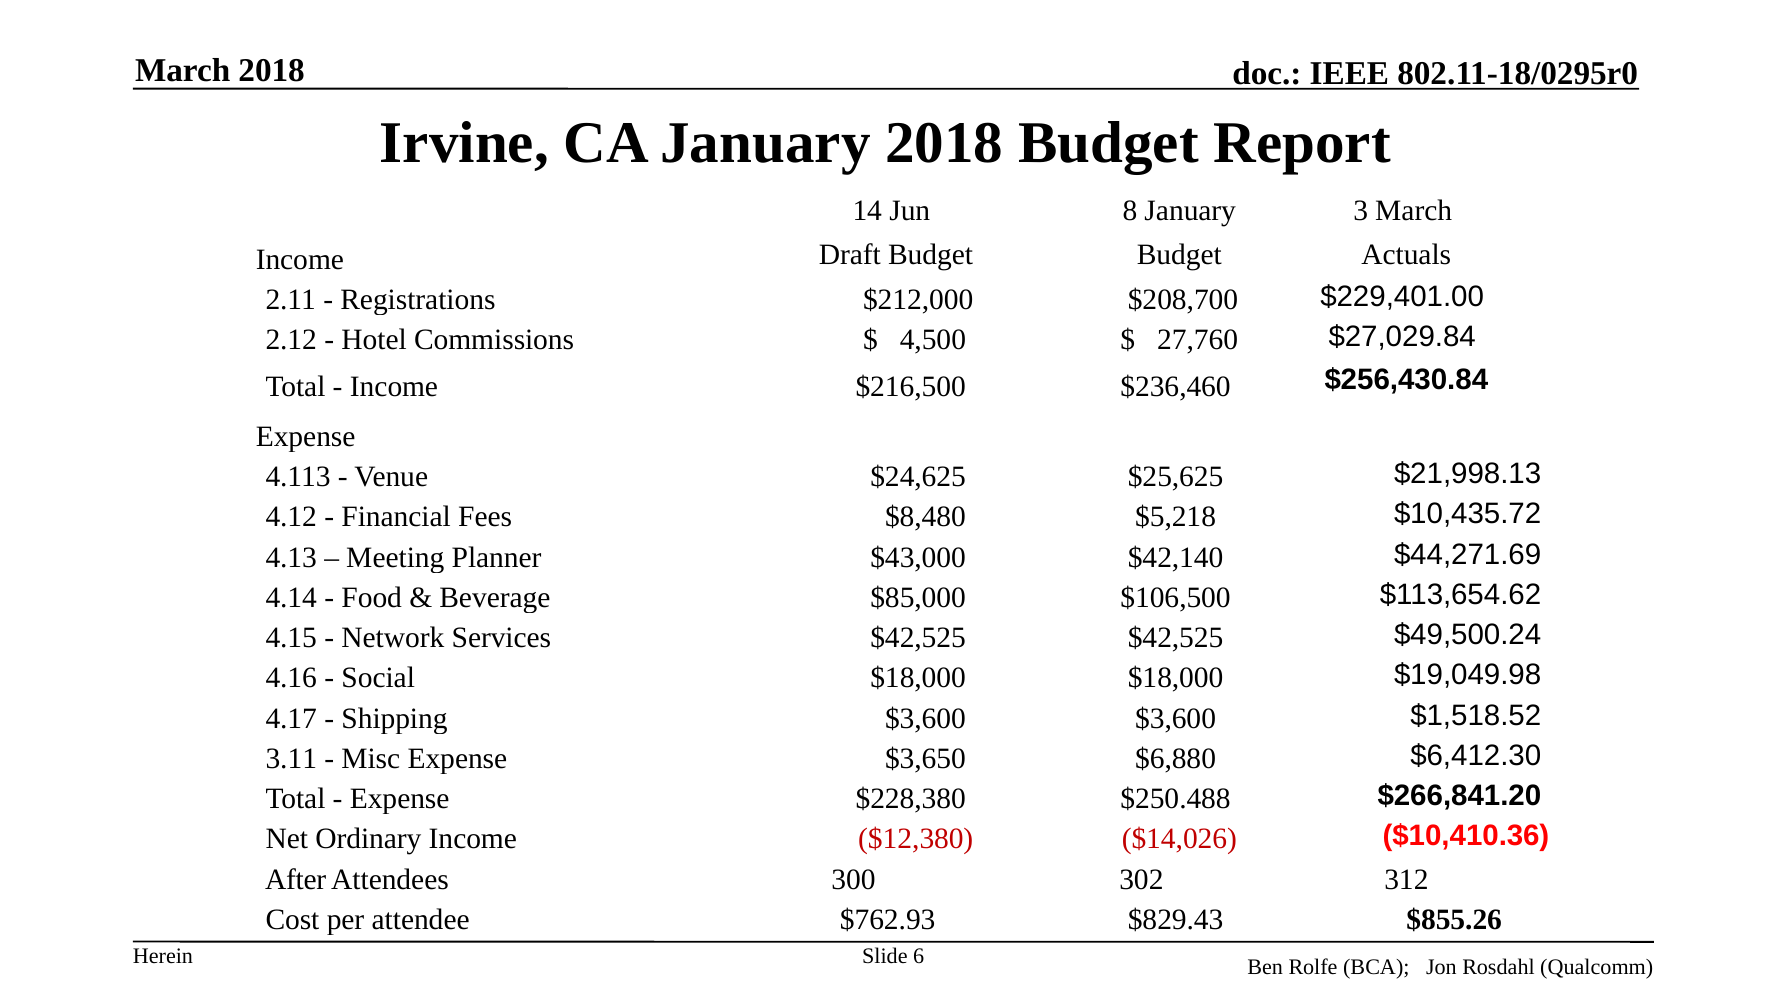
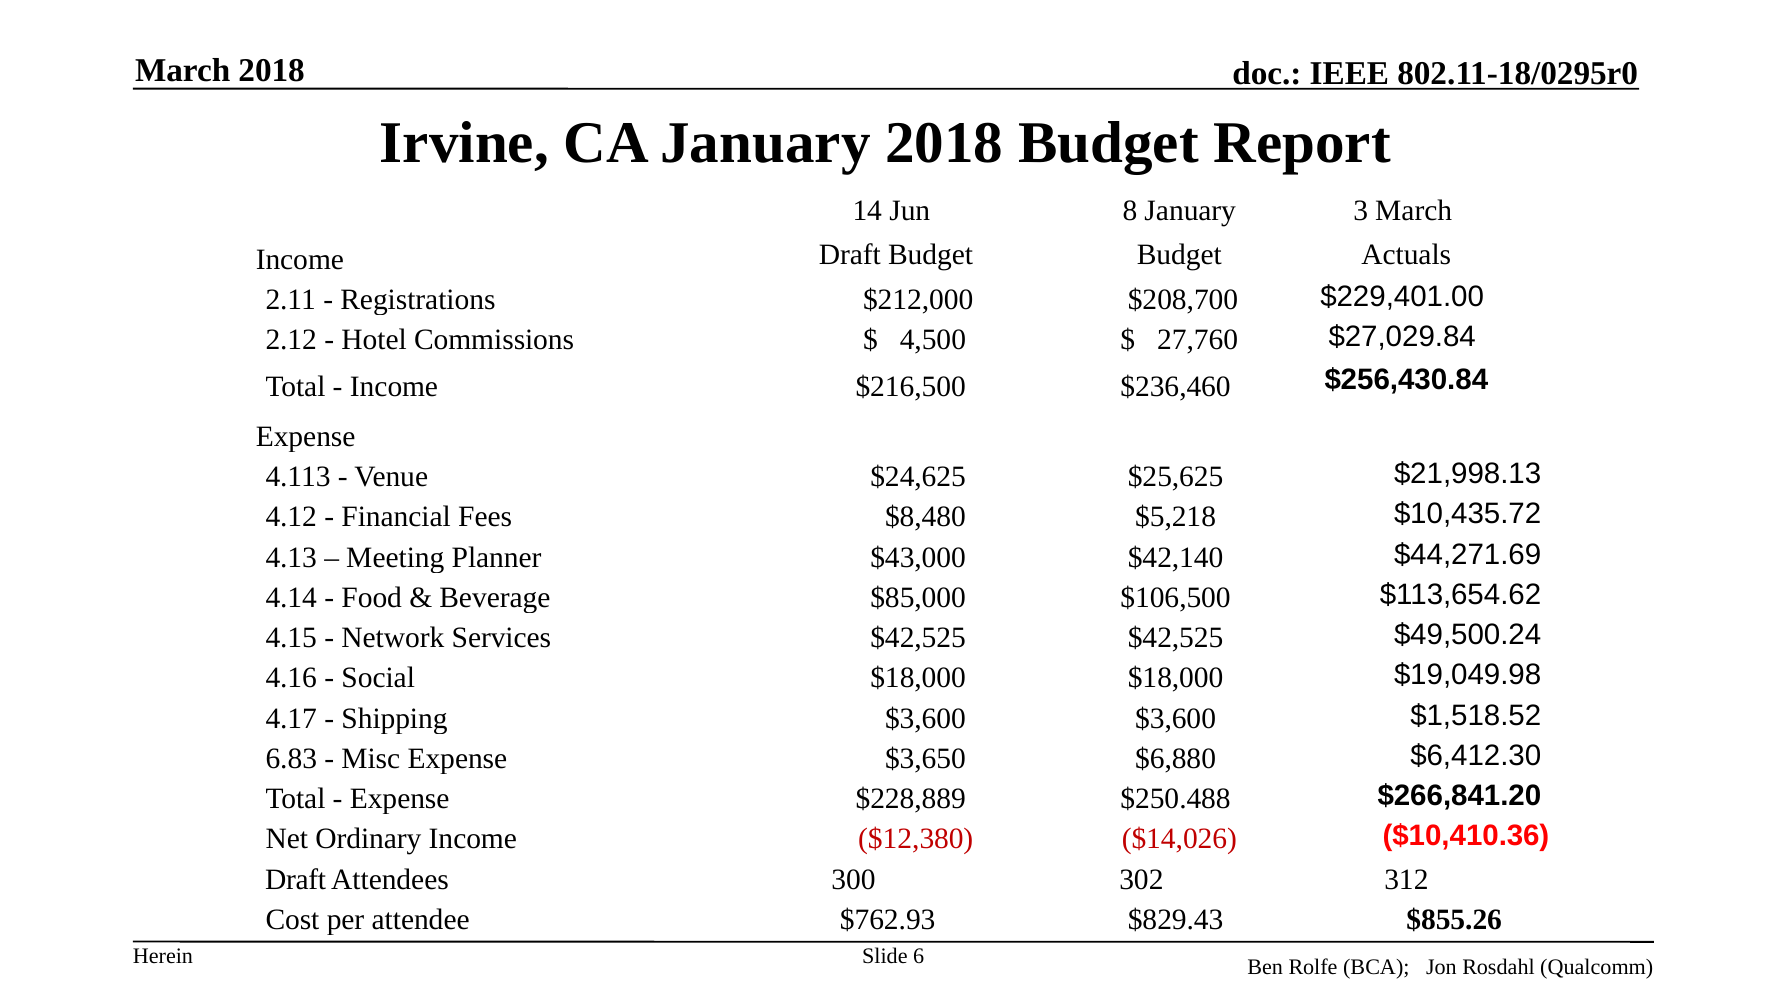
3.11: 3.11 -> 6.83
$228,380: $228,380 -> $228,889
After at (296, 879): After -> Draft
